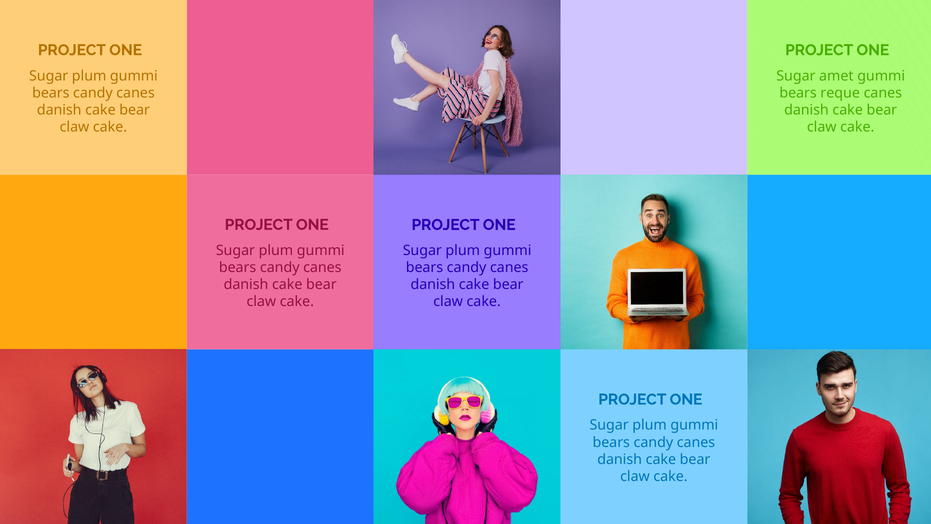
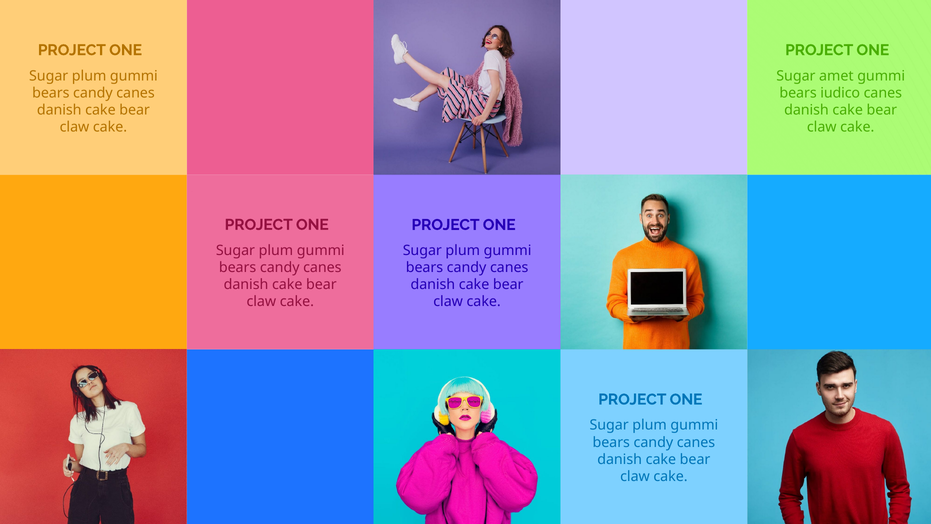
reque: reque -> iudico
